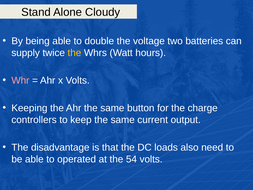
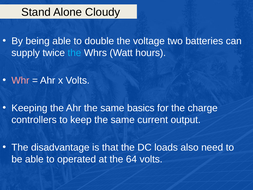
the at (74, 53) colour: yellow -> light blue
button: button -> basics
54: 54 -> 64
